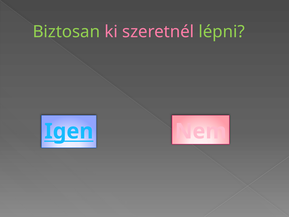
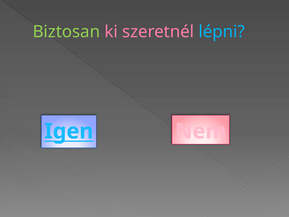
lépni colour: light green -> light blue
